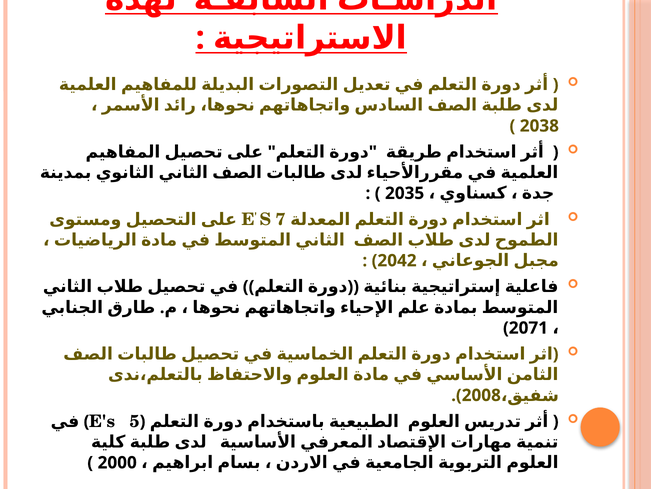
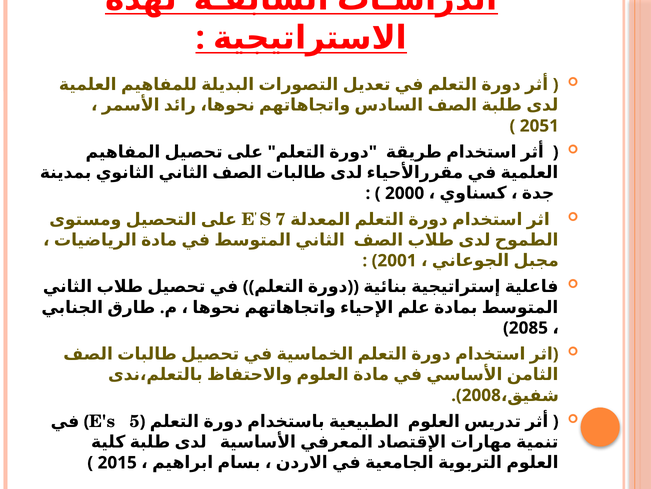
2038: 2038 -> 2051
2035: 2035 -> 2000
2042: 2042 -> 2001
2071: 2071 -> 2085
2000: 2000 -> 2015
